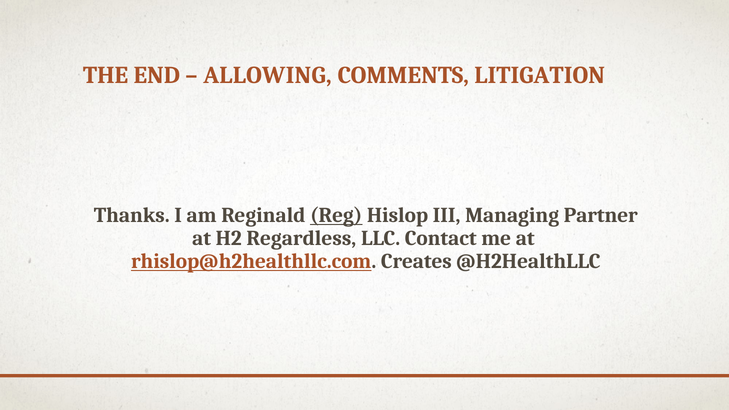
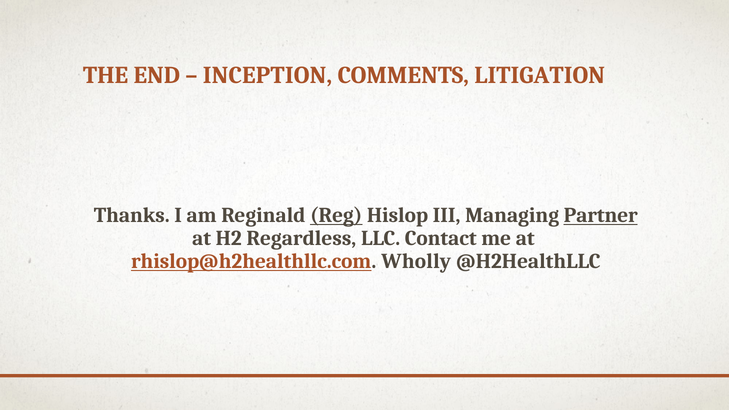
ALLOWING: ALLOWING -> INCEPTION
Partner underline: none -> present
Creates: Creates -> Wholly
